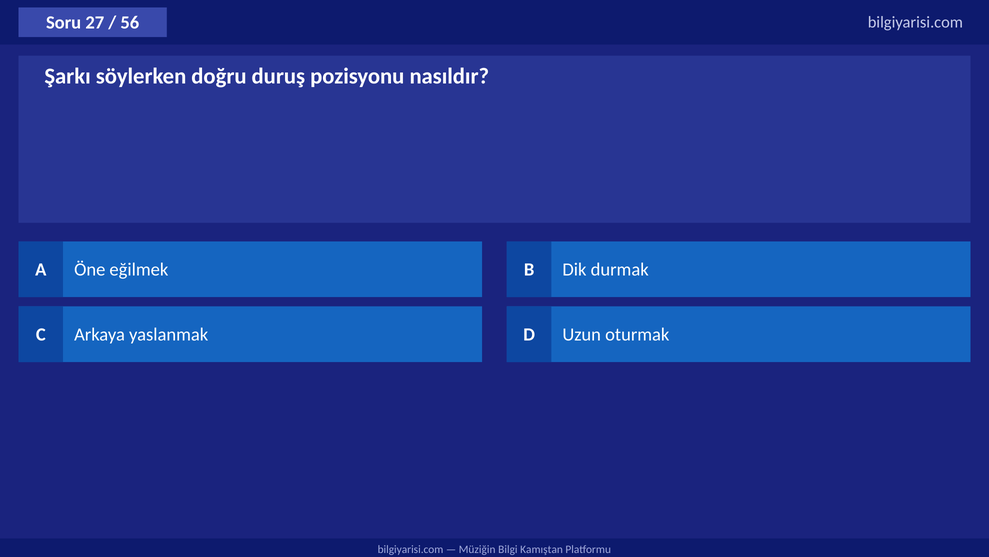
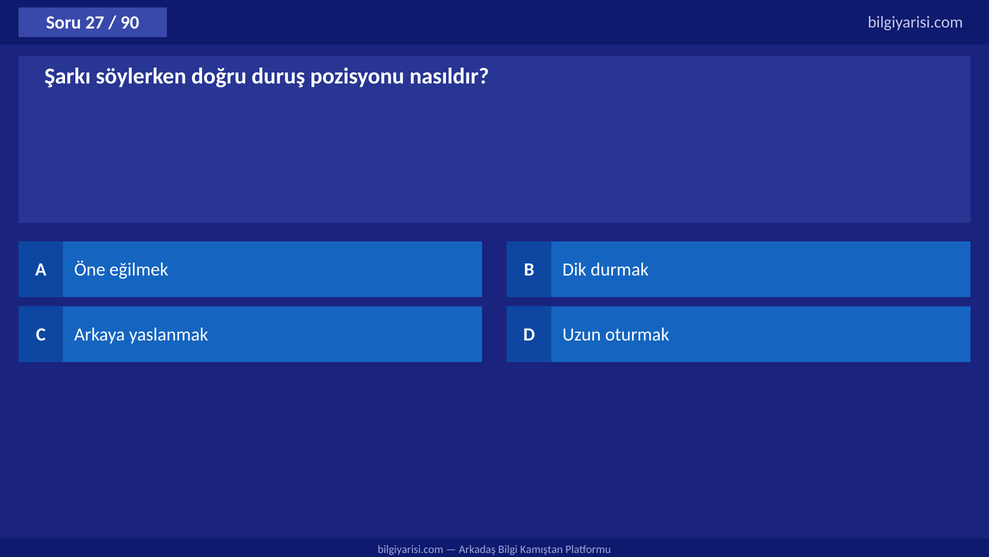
56: 56 -> 90
Müziğin: Müziğin -> Arkadaş
